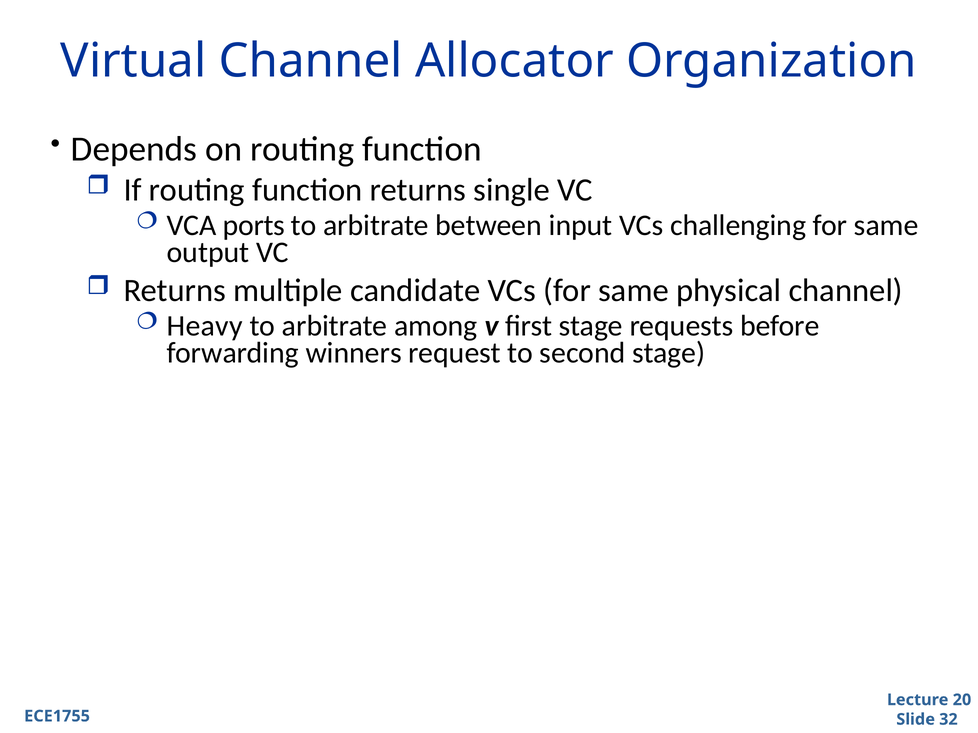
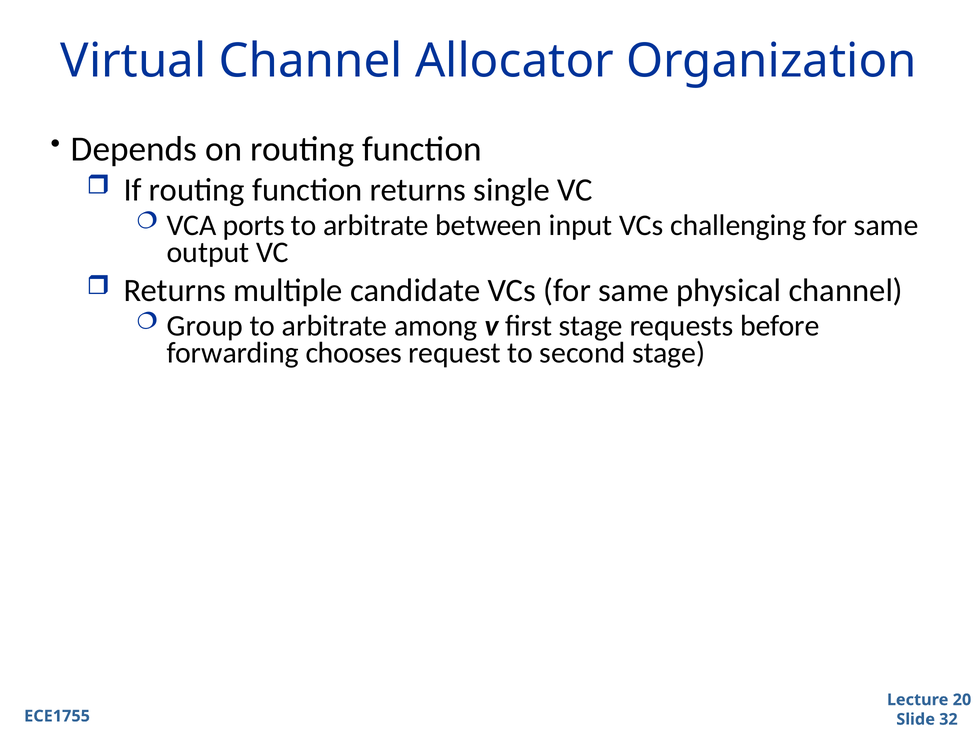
Heavy: Heavy -> Group
winners: winners -> chooses
